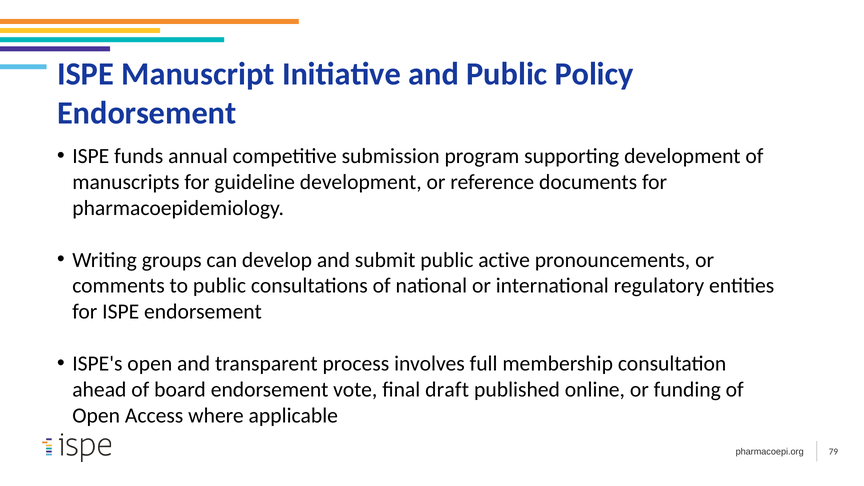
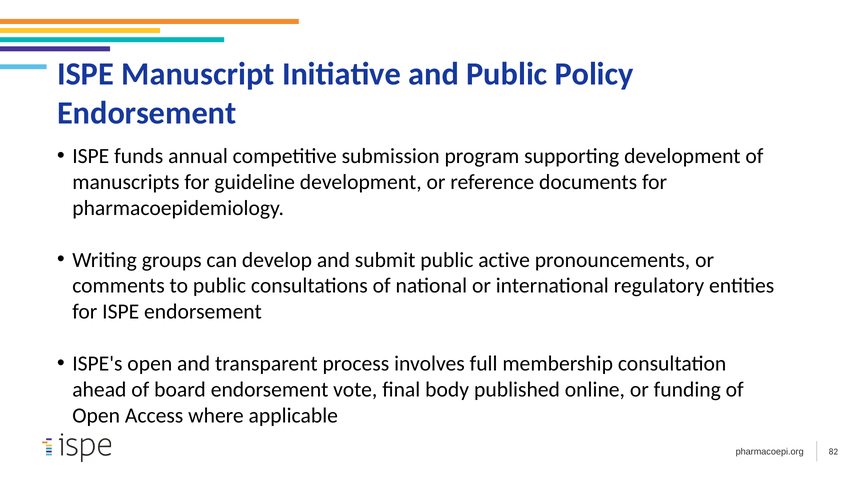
draft: draft -> body
79: 79 -> 82
